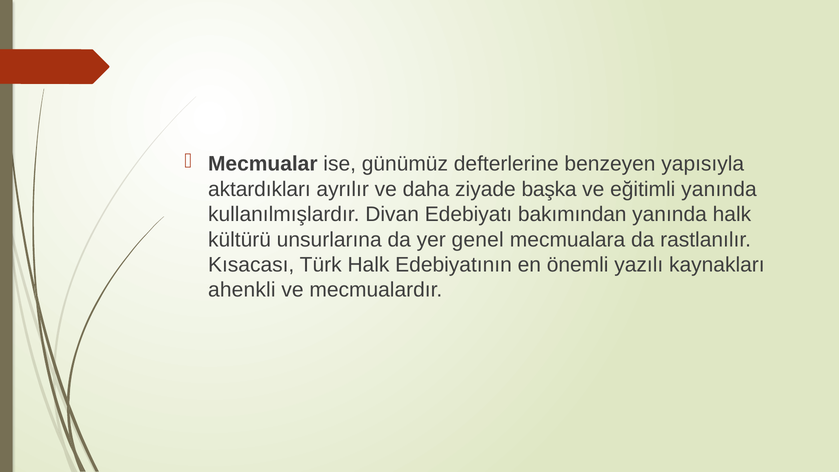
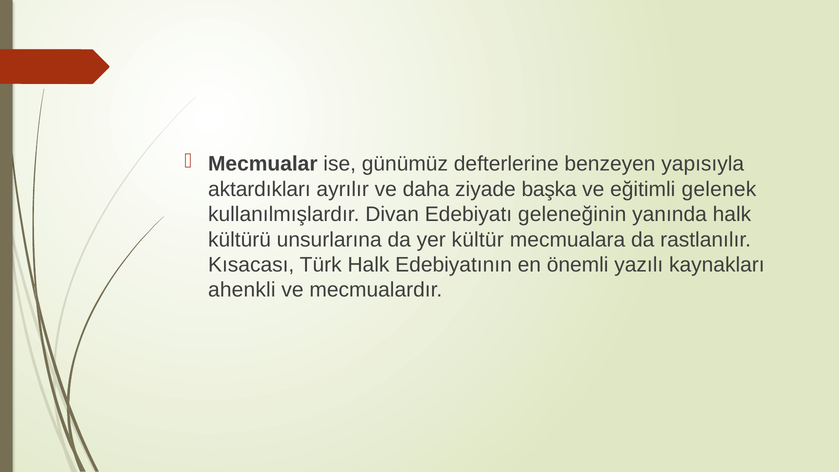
eğitimli yanında: yanında -> gelenek
bakımından: bakımından -> geleneğinin
genel: genel -> kültür
